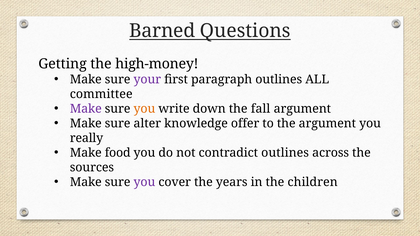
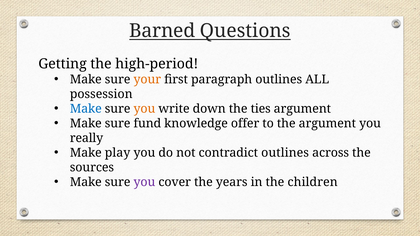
high-money: high-money -> high-period
your colour: purple -> orange
committee: committee -> possession
Make at (86, 109) colour: purple -> blue
fall: fall -> ties
alter: alter -> fund
food: food -> play
